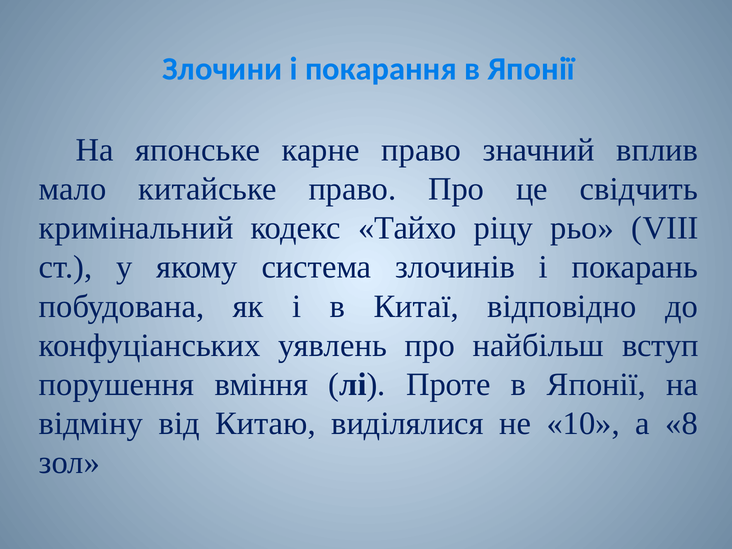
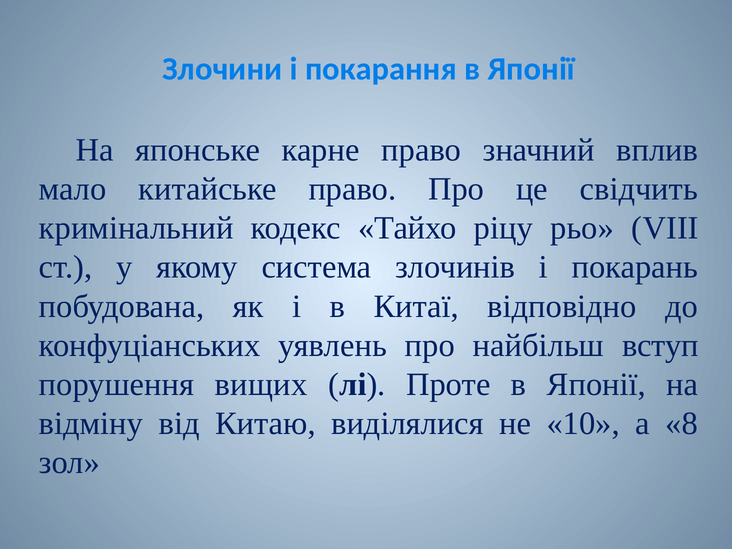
вміння: вміння -> вищих
